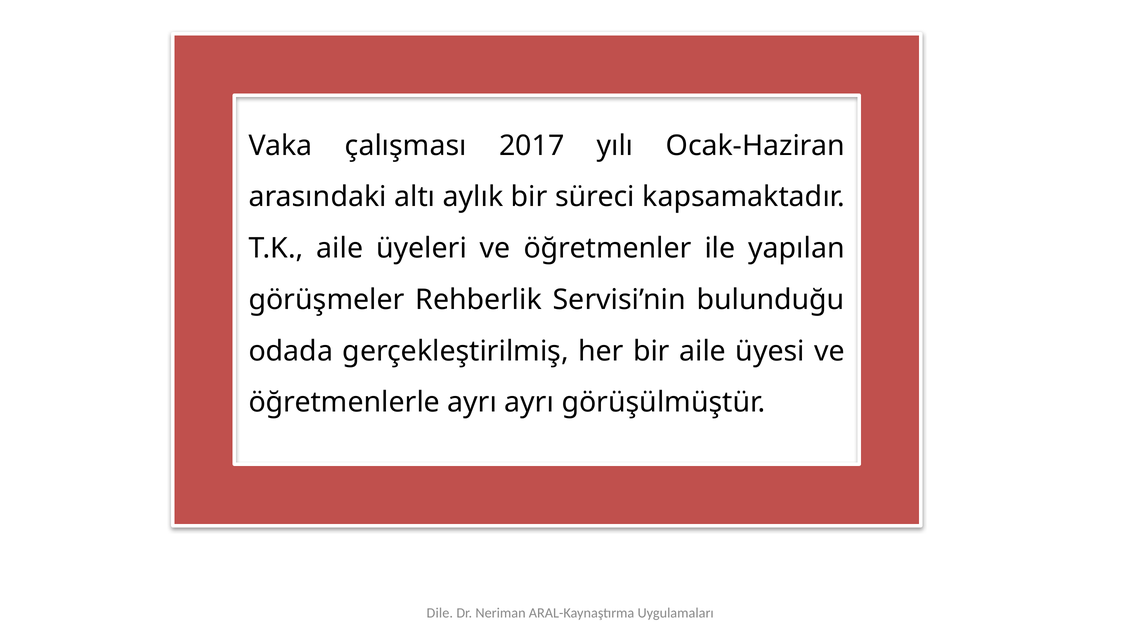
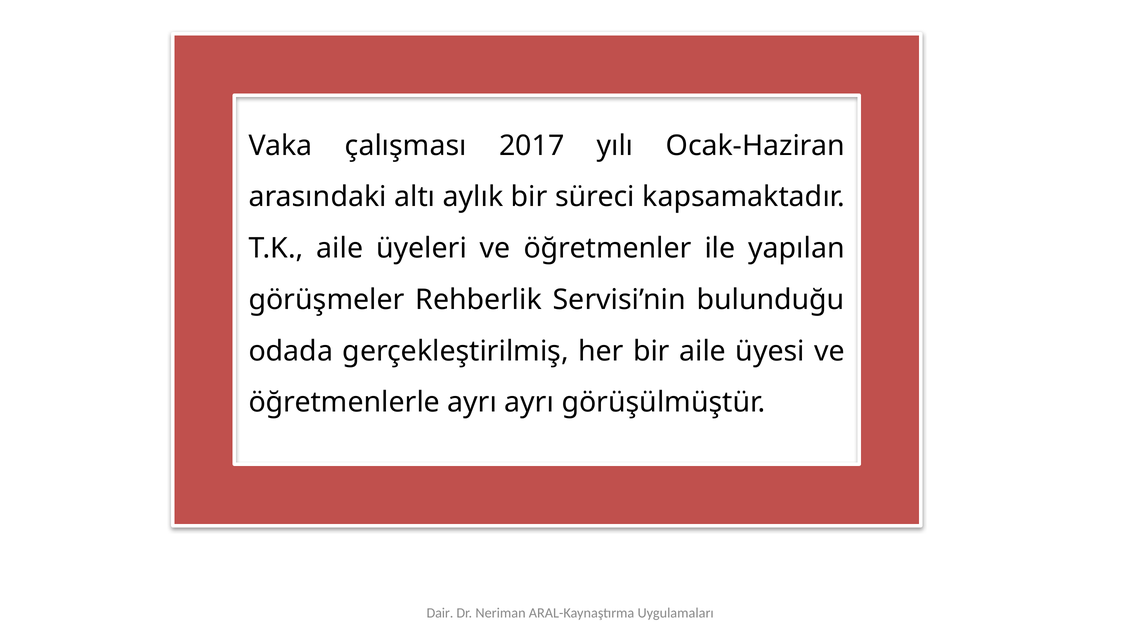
Dile: Dile -> Dair
